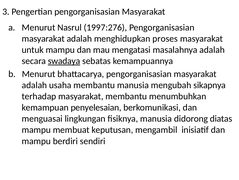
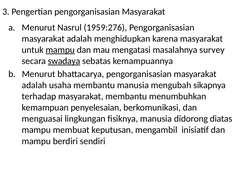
1997:276: 1997:276 -> 1959:276
proses: proses -> karena
mampu at (60, 50) underline: none -> present
masalahnya adalah: adalah -> survey
